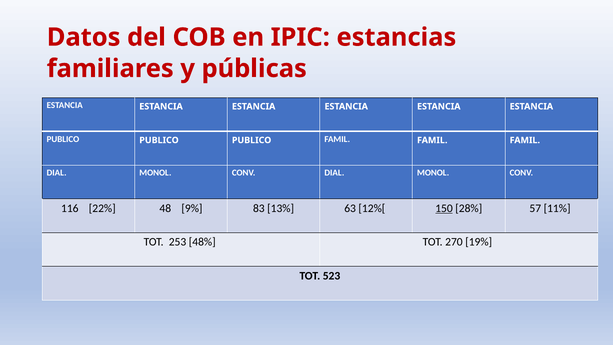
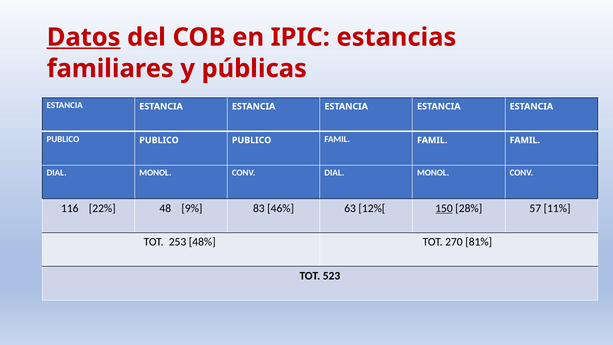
Datos underline: none -> present
13%: 13% -> 46%
19%: 19% -> 81%
